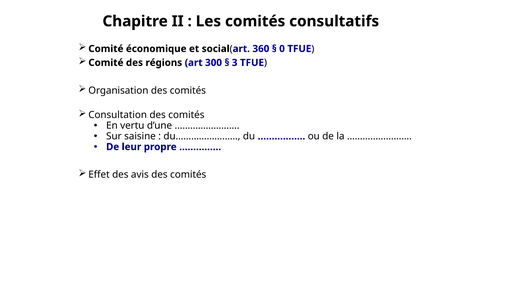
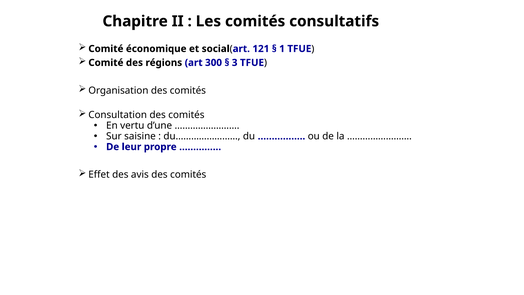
360: 360 -> 121
0: 0 -> 1
